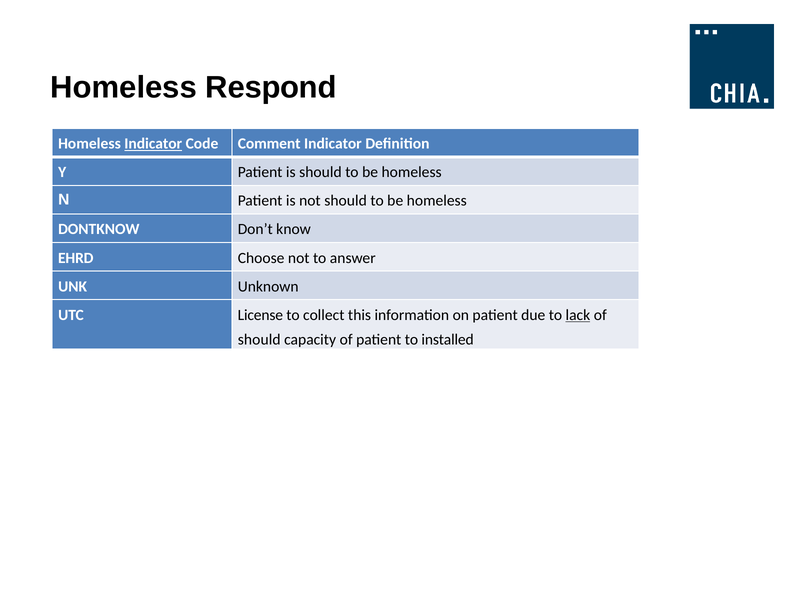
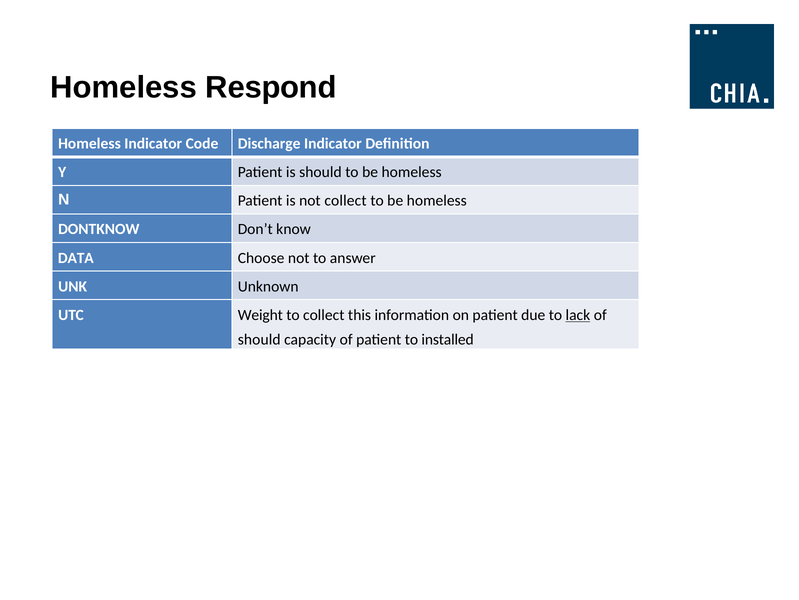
Indicator at (153, 143) underline: present -> none
Comment: Comment -> Discharge
not should: should -> collect
EHRD: EHRD -> DATA
License: License -> Weight
